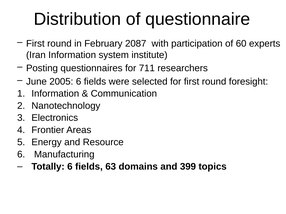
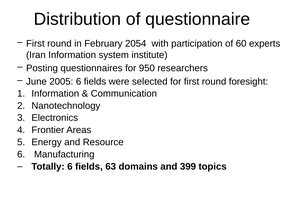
2087: 2087 -> 2054
711: 711 -> 950
